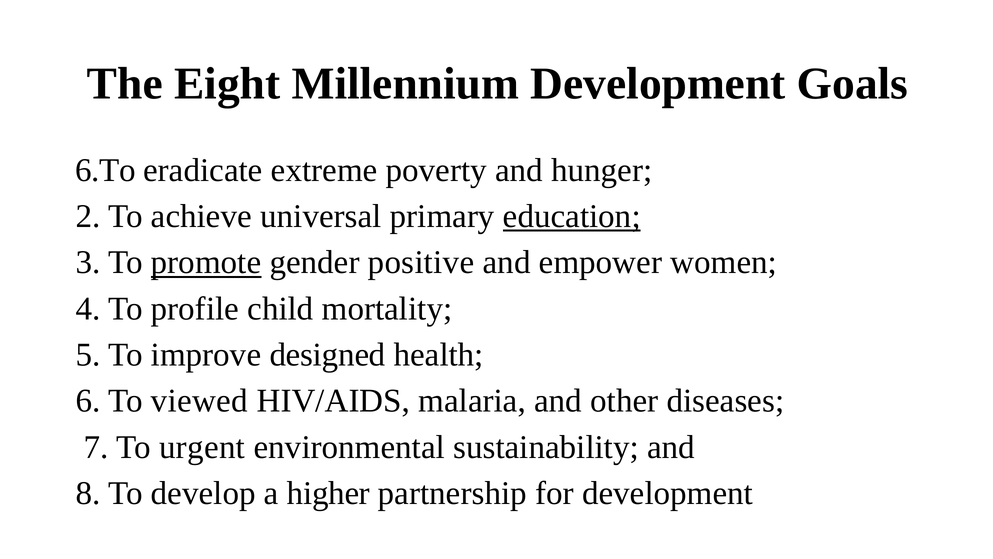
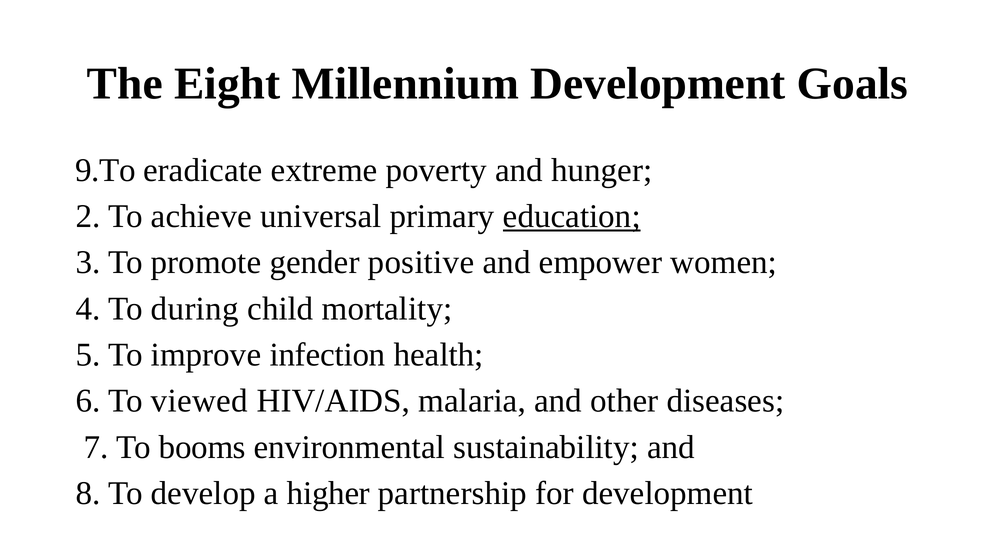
6.To: 6.To -> 9.To
promote underline: present -> none
profile: profile -> during
designed: designed -> infection
urgent: urgent -> booms
